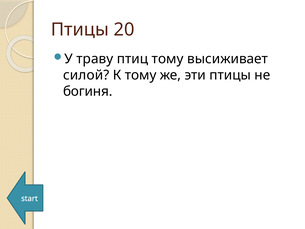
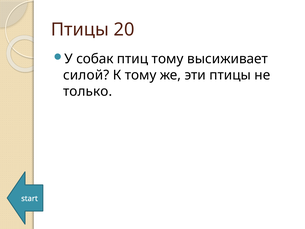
траву: траву -> собак
богиня: богиня -> только
